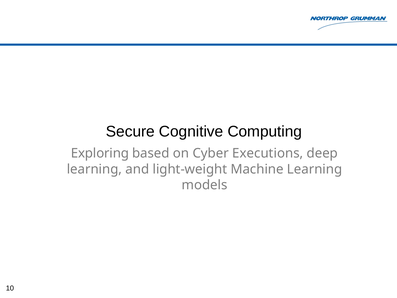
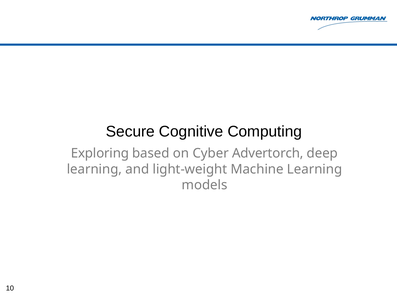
Executions: Executions -> Advertorch
